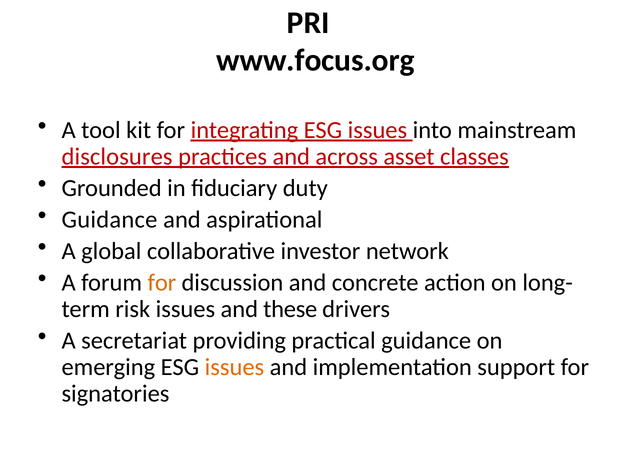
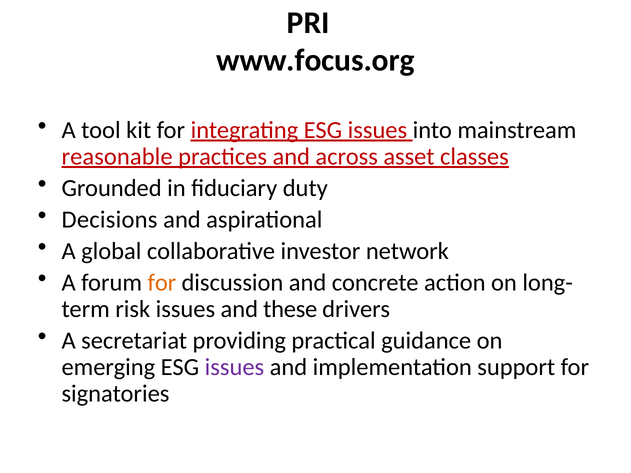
disclosures: disclosures -> reasonable
Guidance at (110, 220): Guidance -> Decisions
issues at (234, 367) colour: orange -> purple
